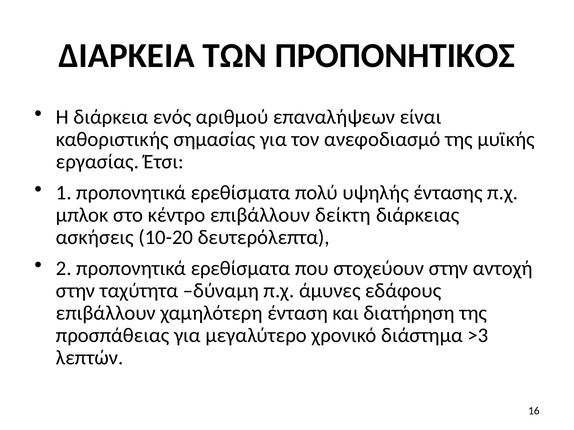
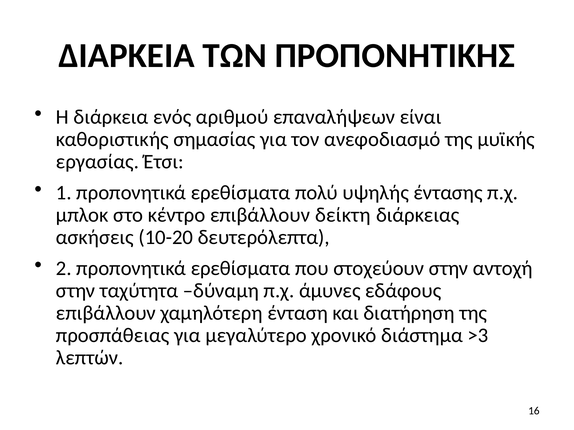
ΠΡΟΠΟΝΗΤΙΚΟΣ: ΠΡΟΠΟΝΗΤΙΚΟΣ -> ΠΡΟΠΟΝΗΤΙΚΗΣ
